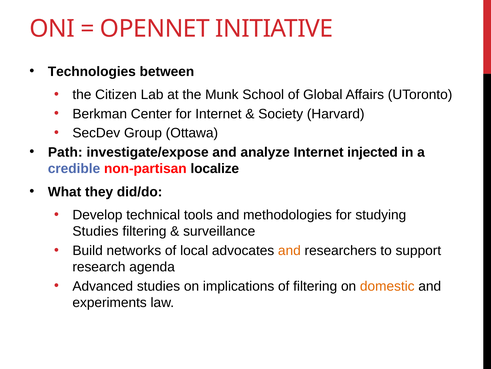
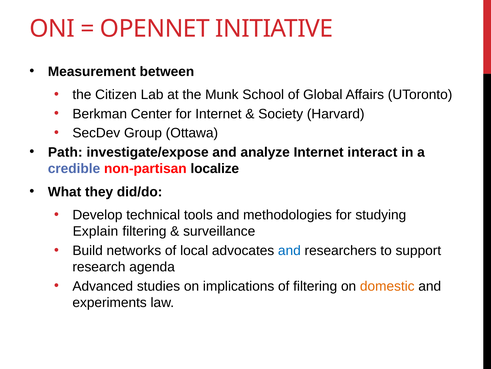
Technologies: Technologies -> Measurement
injected: injected -> interact
Studies at (95, 231): Studies -> Explain
and at (289, 250) colour: orange -> blue
